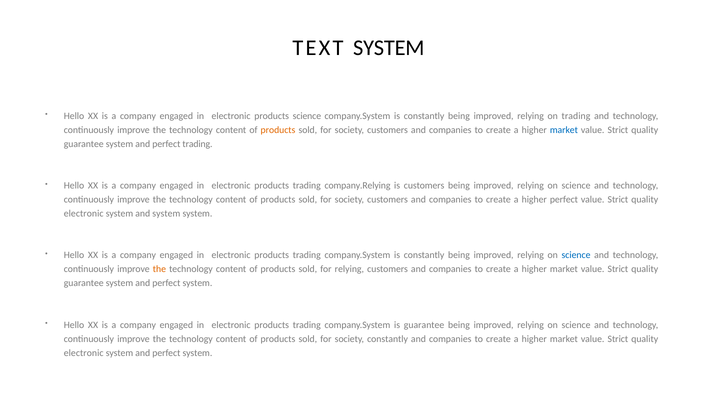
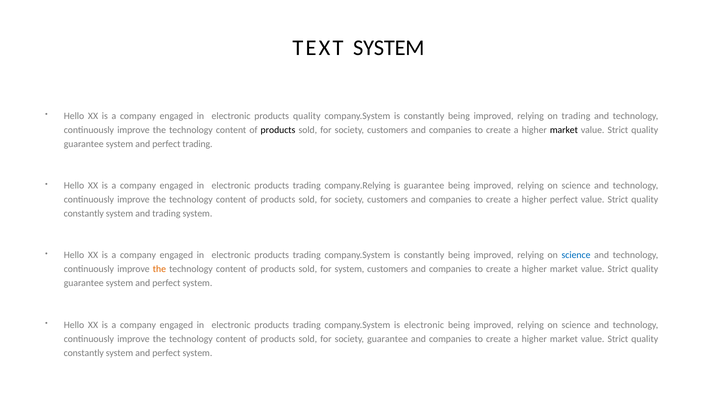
products science: science -> quality
products at (278, 130) colour: orange -> black
market at (564, 130) colour: blue -> black
is customers: customers -> guarantee
electronic at (84, 213): electronic -> constantly
and system: system -> trading
for relying: relying -> system
is guarantee: guarantee -> electronic
society constantly: constantly -> guarantee
electronic at (84, 352): electronic -> constantly
